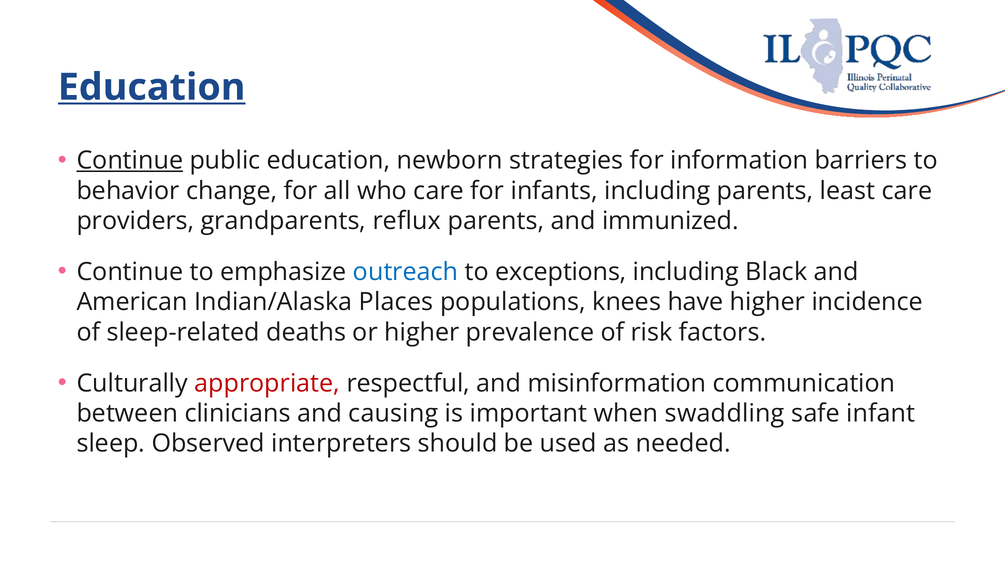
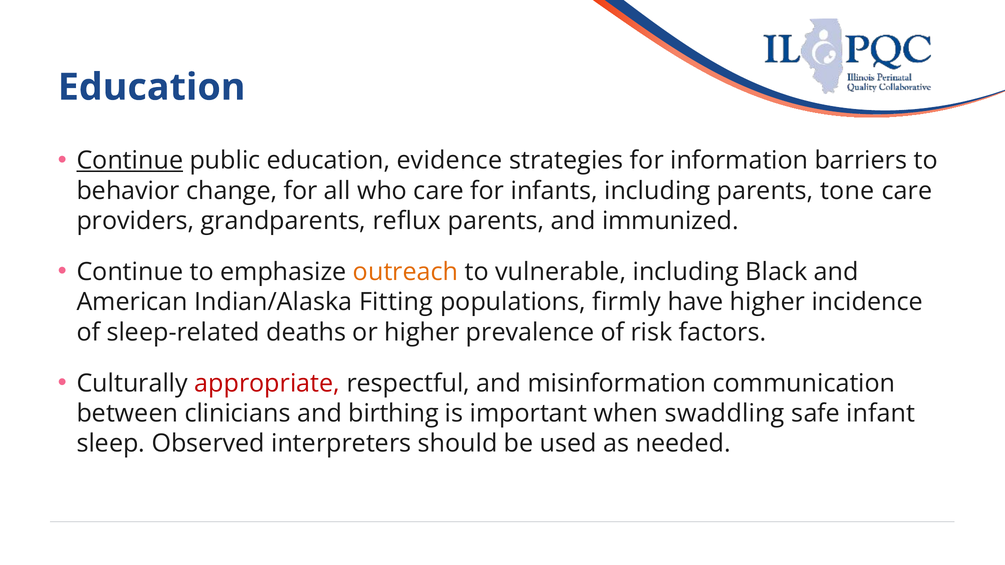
Education at (152, 87) underline: present -> none
newborn: newborn -> evidence
least: least -> tone
outreach colour: blue -> orange
exceptions: exceptions -> vulnerable
Places: Places -> Fitting
knees: knees -> firmly
causing: causing -> birthing
